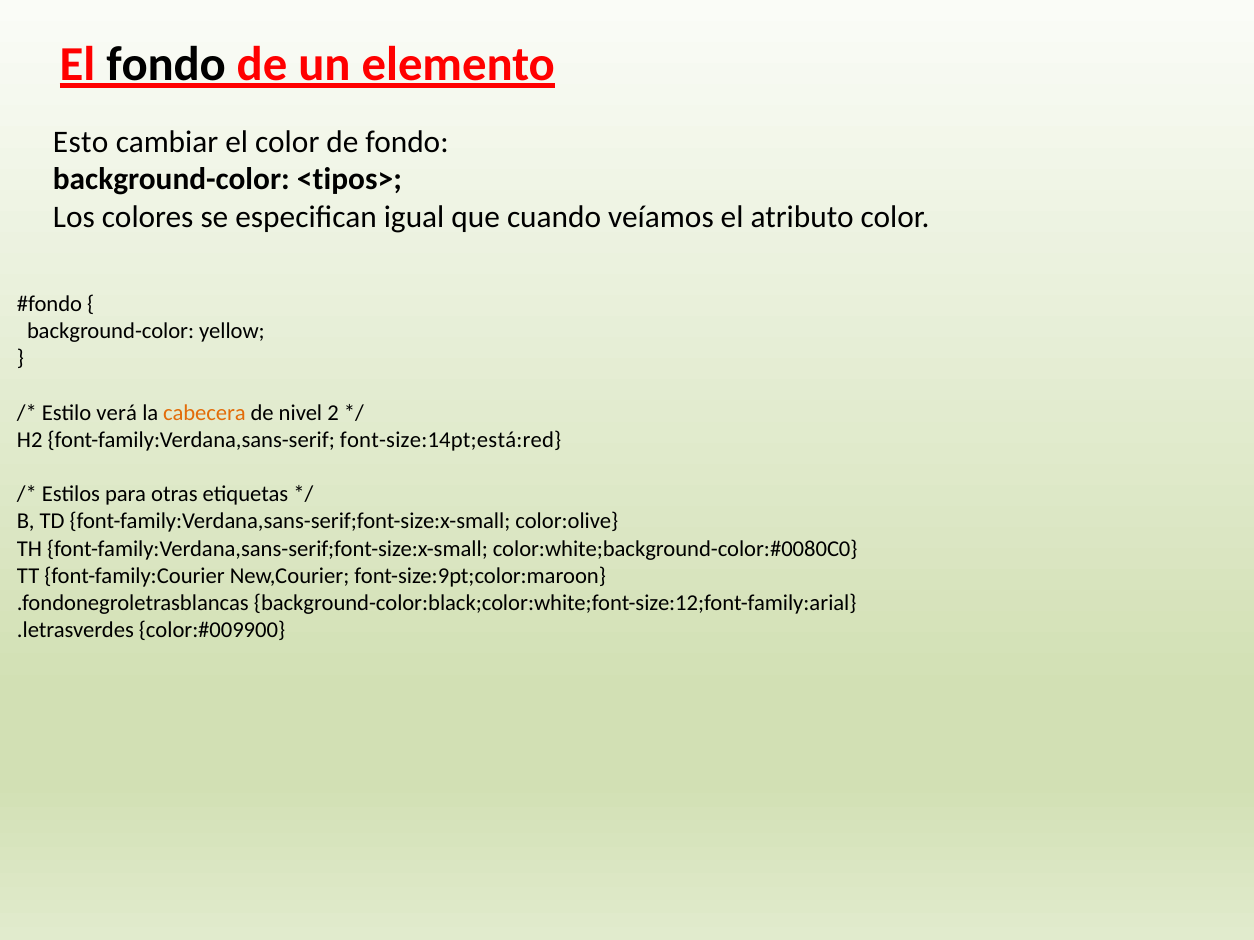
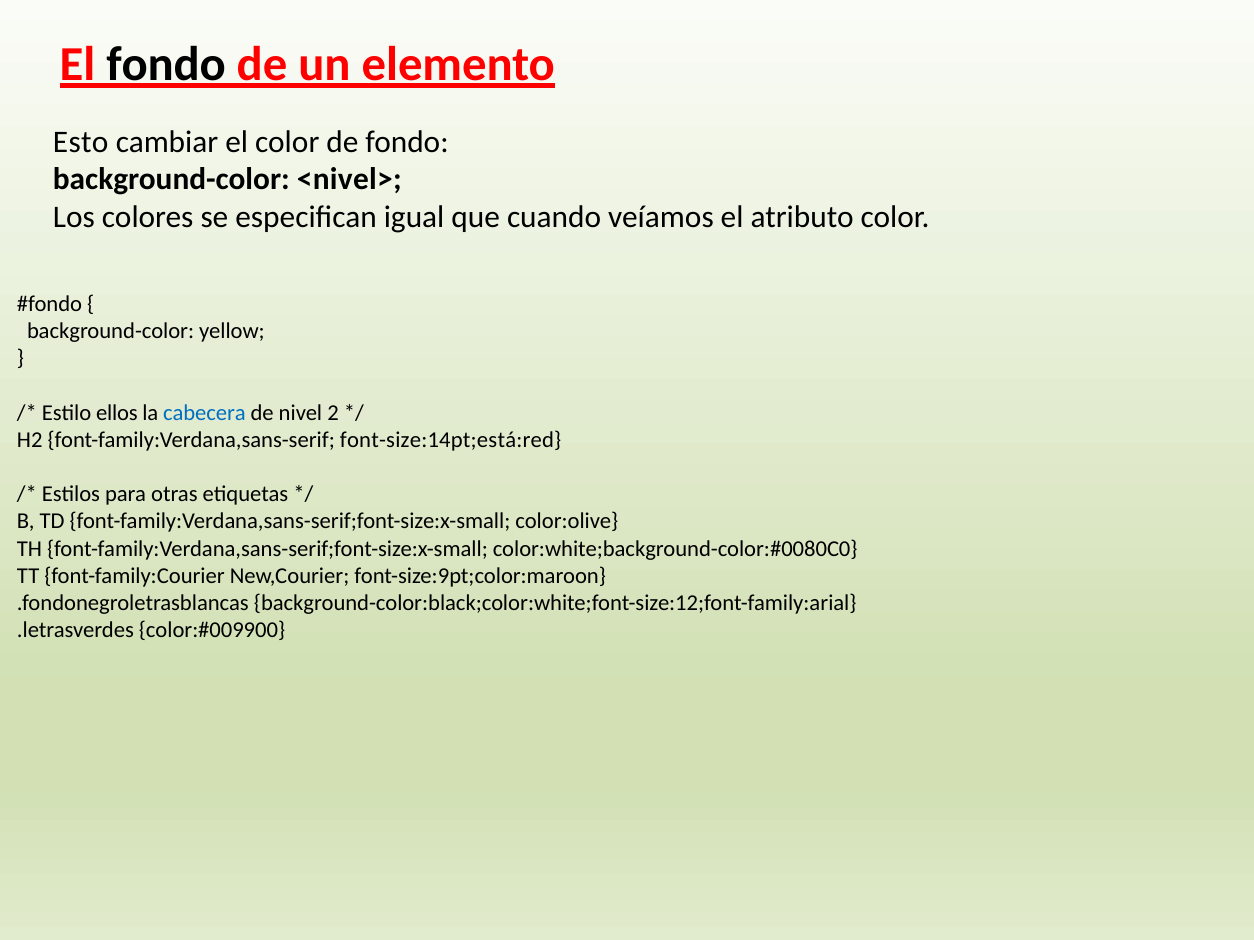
<tipos>: <tipos> -> <nivel>
verá: verá -> ellos
cabecera colour: orange -> blue
